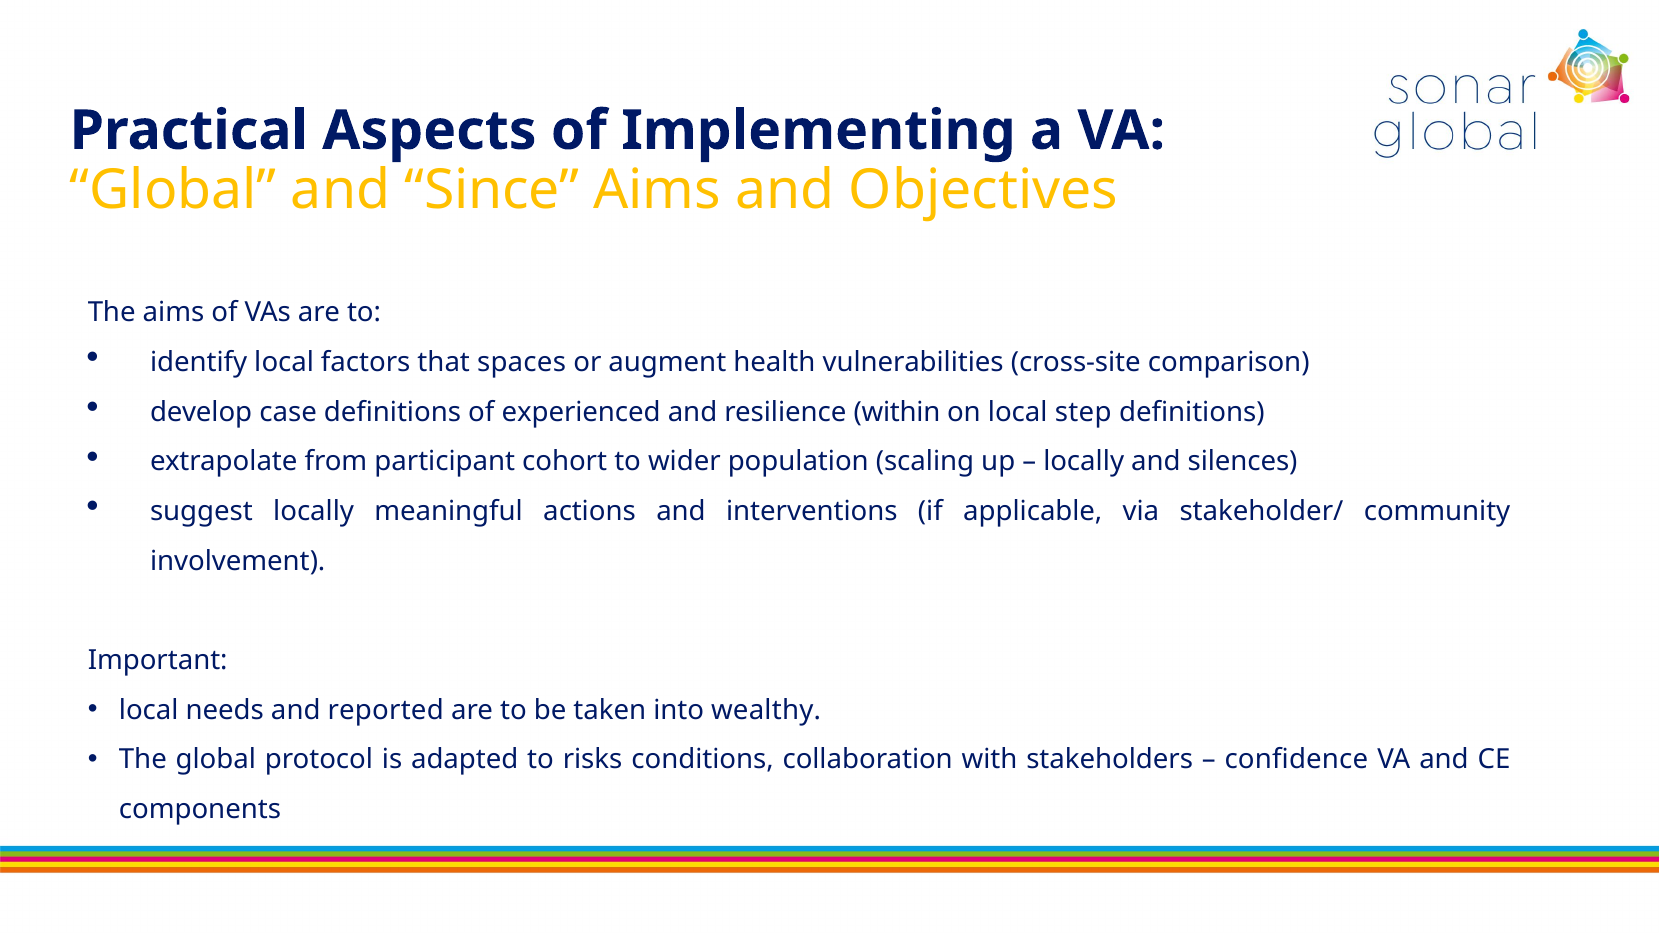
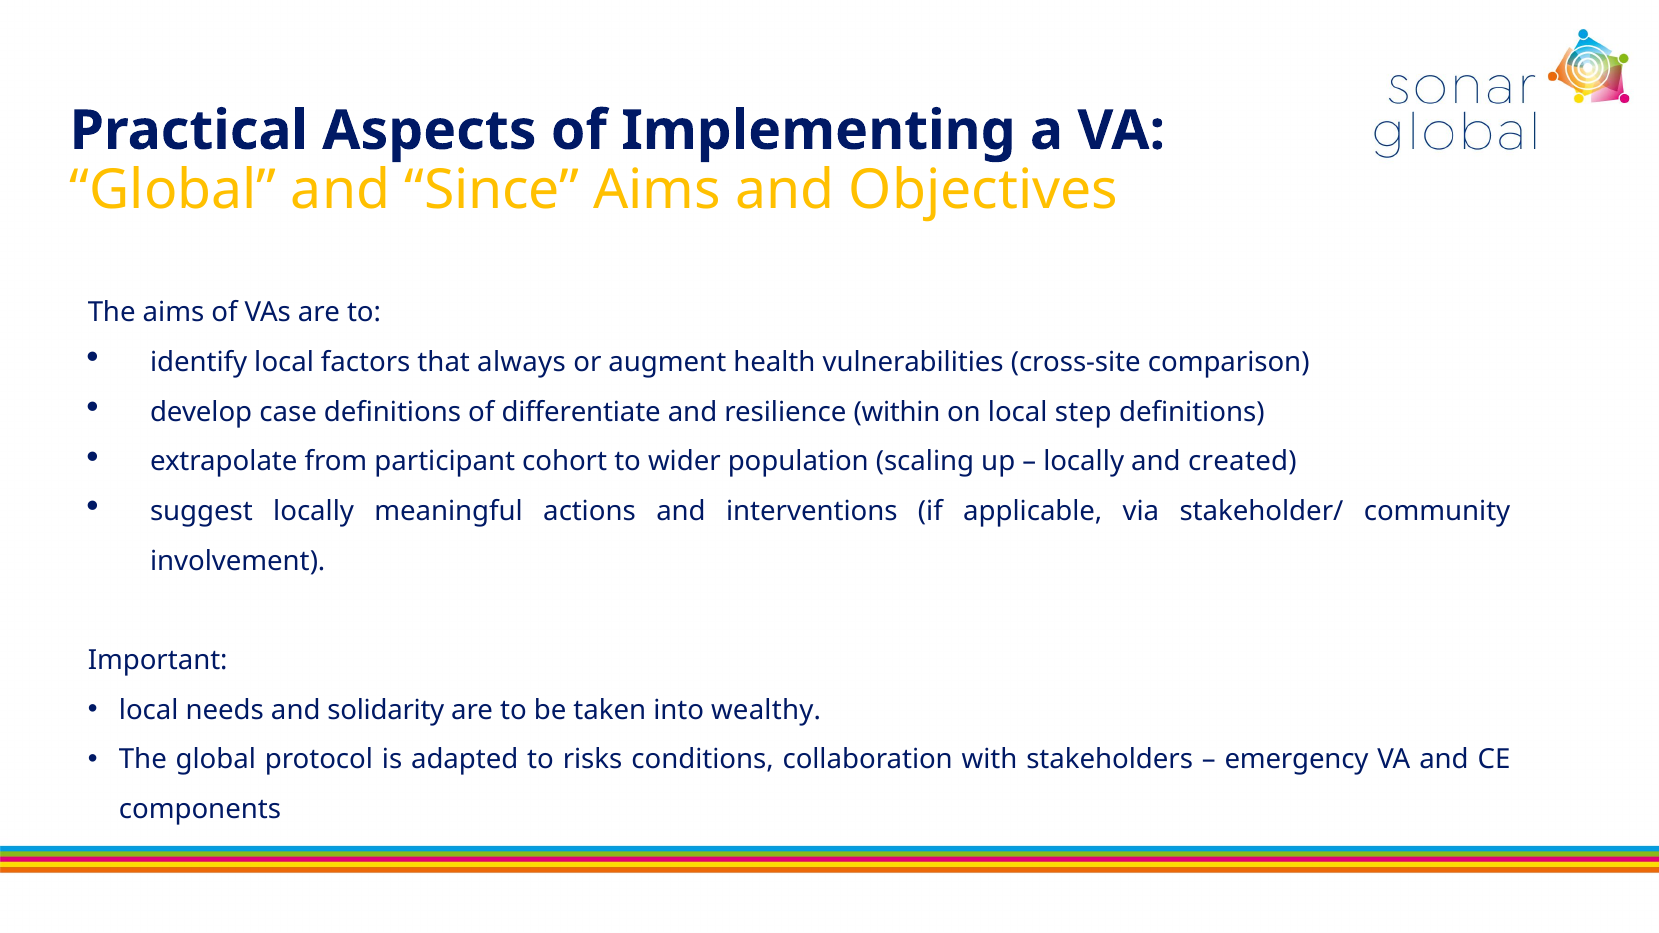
spaces: spaces -> always
experienced: experienced -> differentiate
silences: silences -> created
reported: reported -> solidarity
confidence: confidence -> emergency
